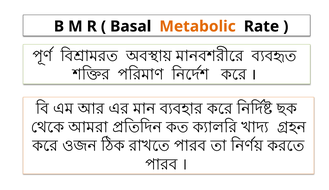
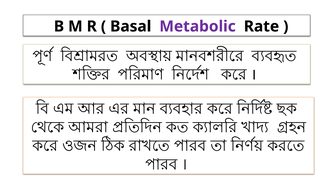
Metabolic colour: orange -> purple
